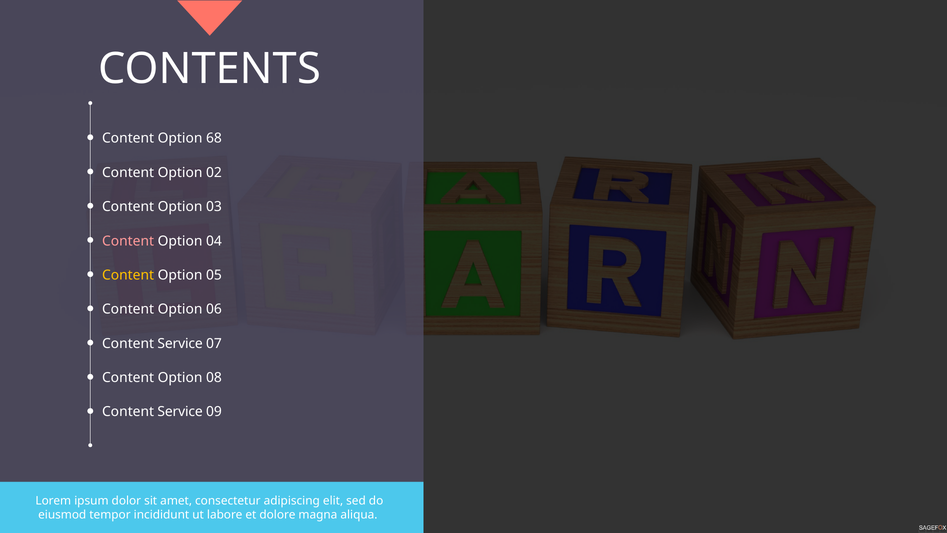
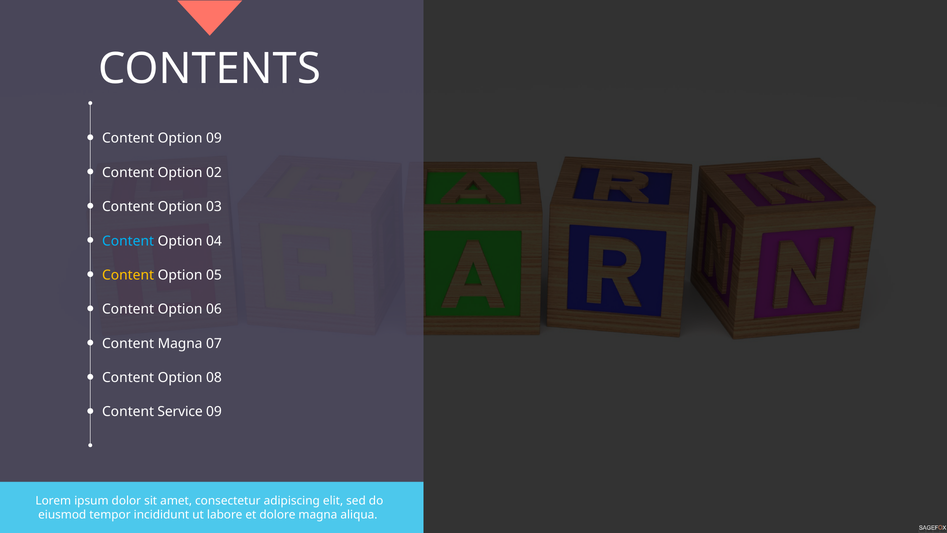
Option 68: 68 -> 09
Content at (128, 241) colour: pink -> light blue
Service at (180, 343): Service -> Magna
